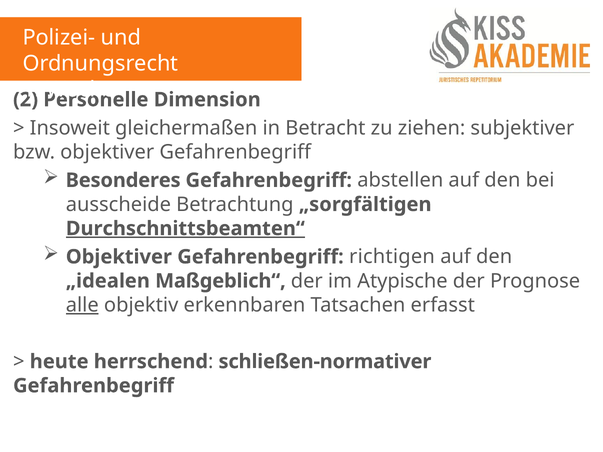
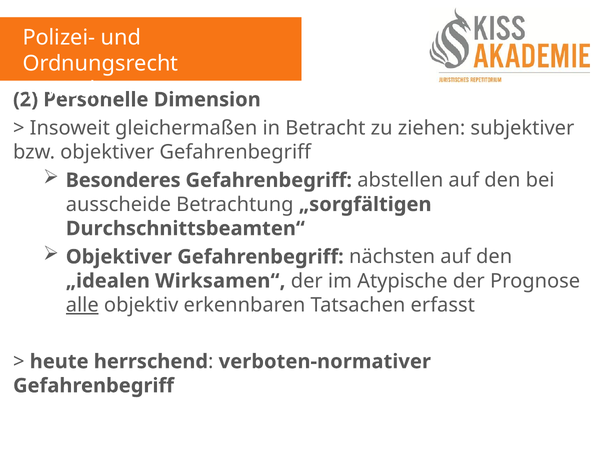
Durchschnittsbeamten“ underline: present -> none
richtigen: richtigen -> nächsten
Maßgeblich“: Maßgeblich“ -> Wirksamen“
schließen-normativer: schließen-normativer -> verboten-normativer
